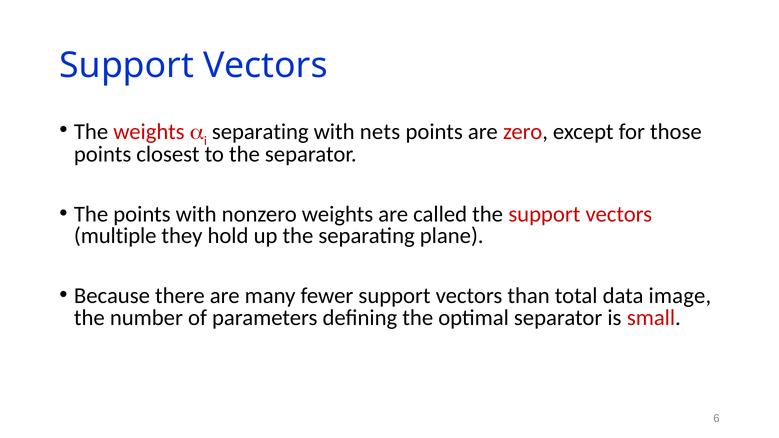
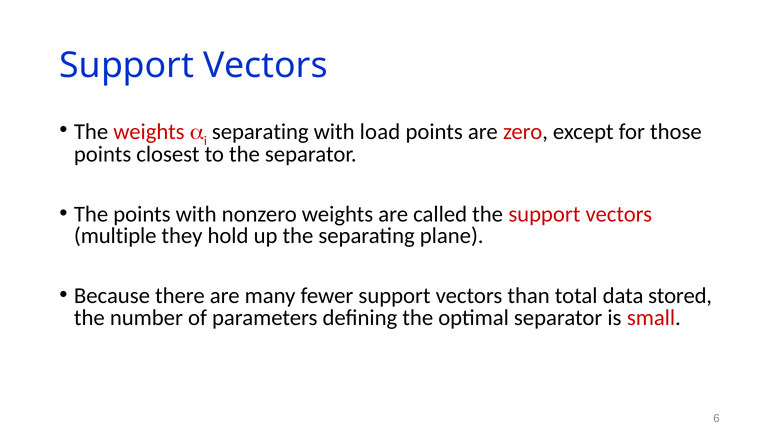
nets: nets -> load
image: image -> stored
